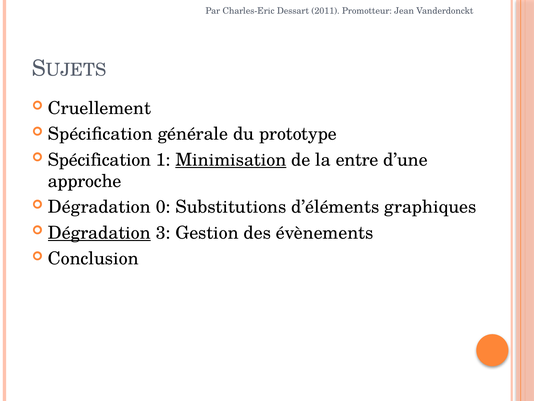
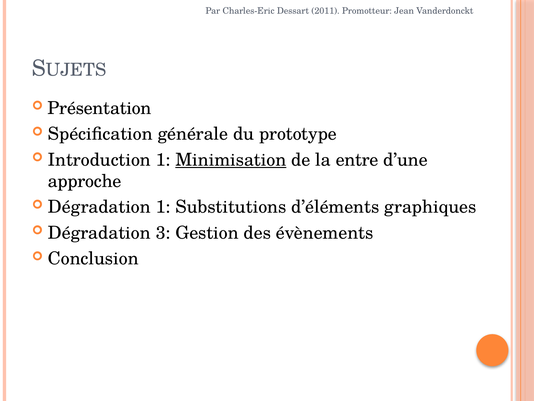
Cruellement: Cruellement -> Présentation
Spécification at (99, 160): Spécification -> Introduction
Dégradation 0: 0 -> 1
Dégradation at (99, 233) underline: present -> none
